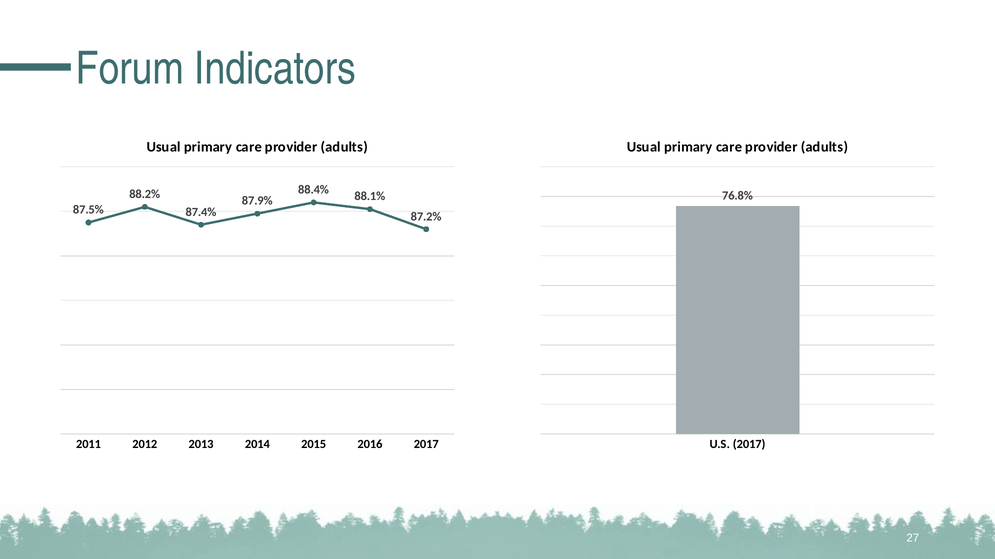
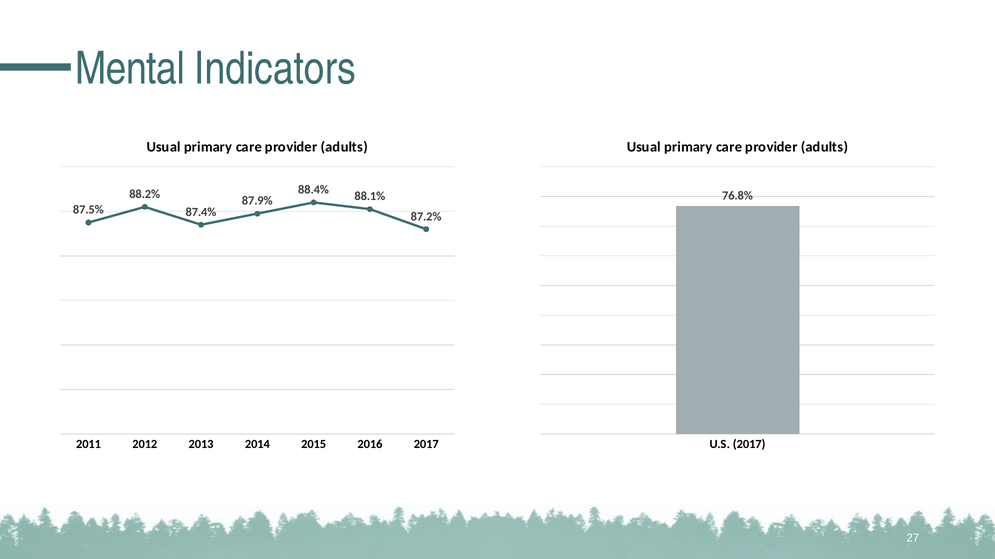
Forum: Forum -> Mental
